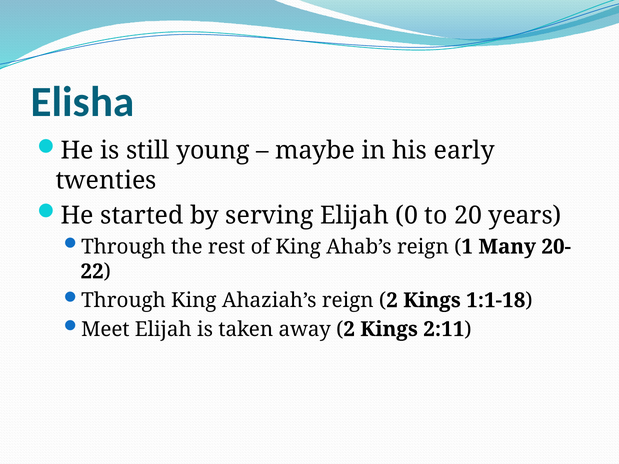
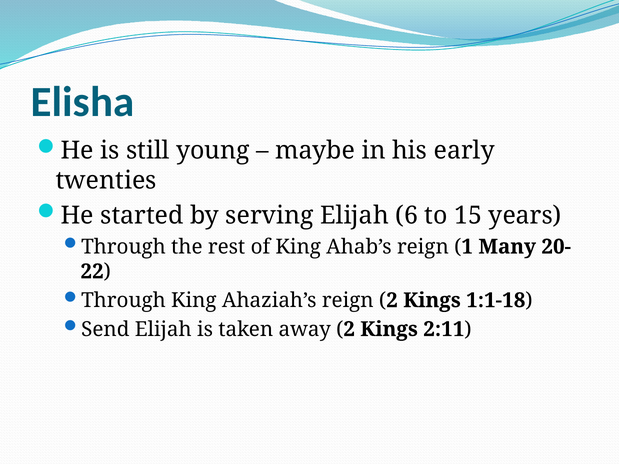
0: 0 -> 6
20: 20 -> 15
Meet: Meet -> Send
